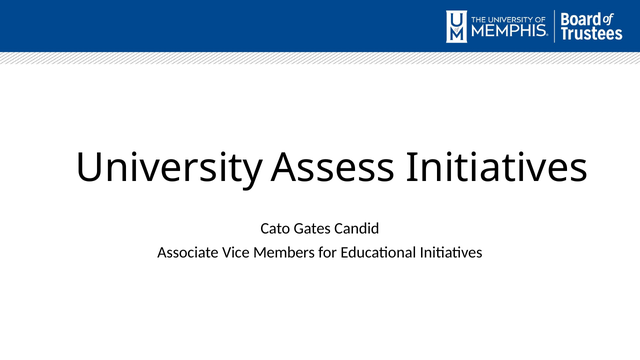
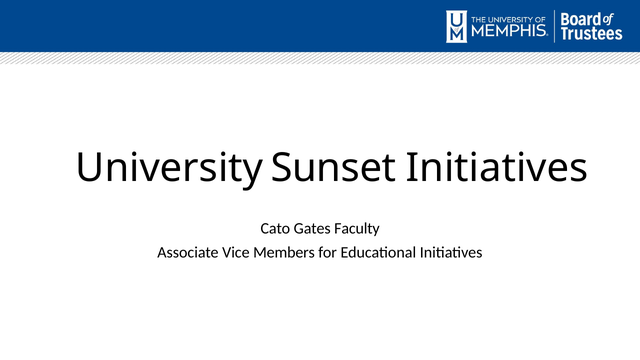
Assess: Assess -> Sunset
Candid: Candid -> Faculty
